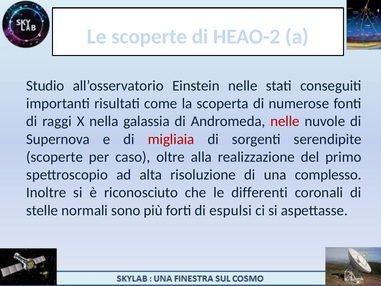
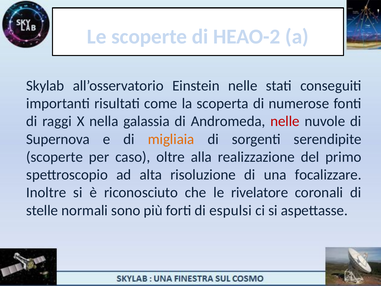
Studio: Studio -> Skylab
migliaia colour: red -> orange
complesso: complesso -> focalizzare
differenti: differenti -> rivelatore
